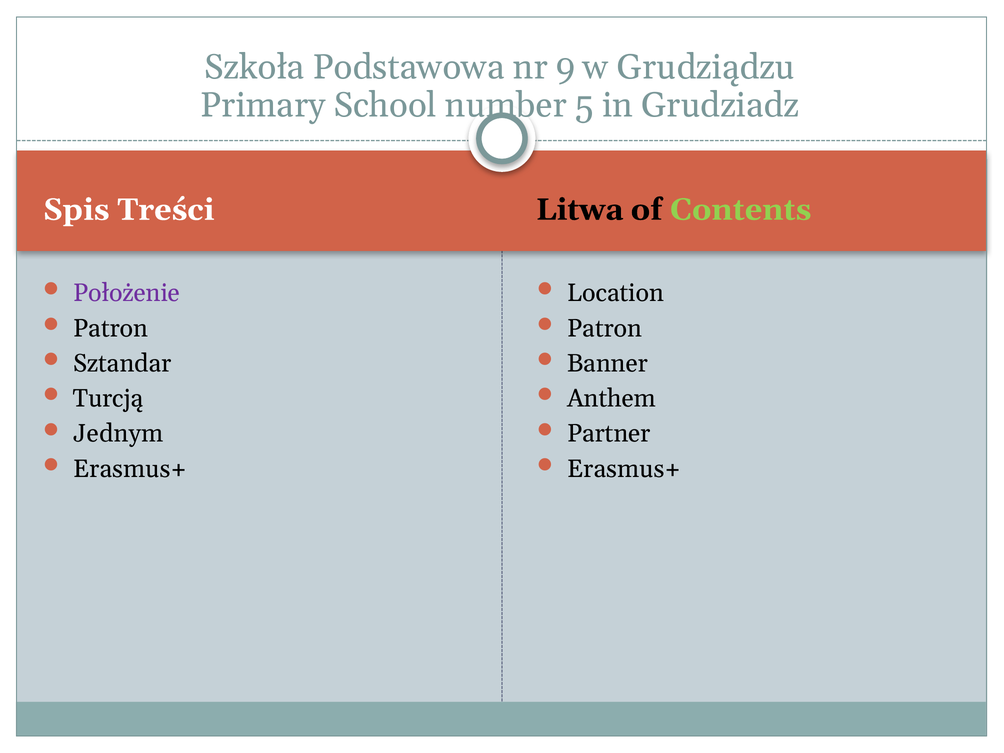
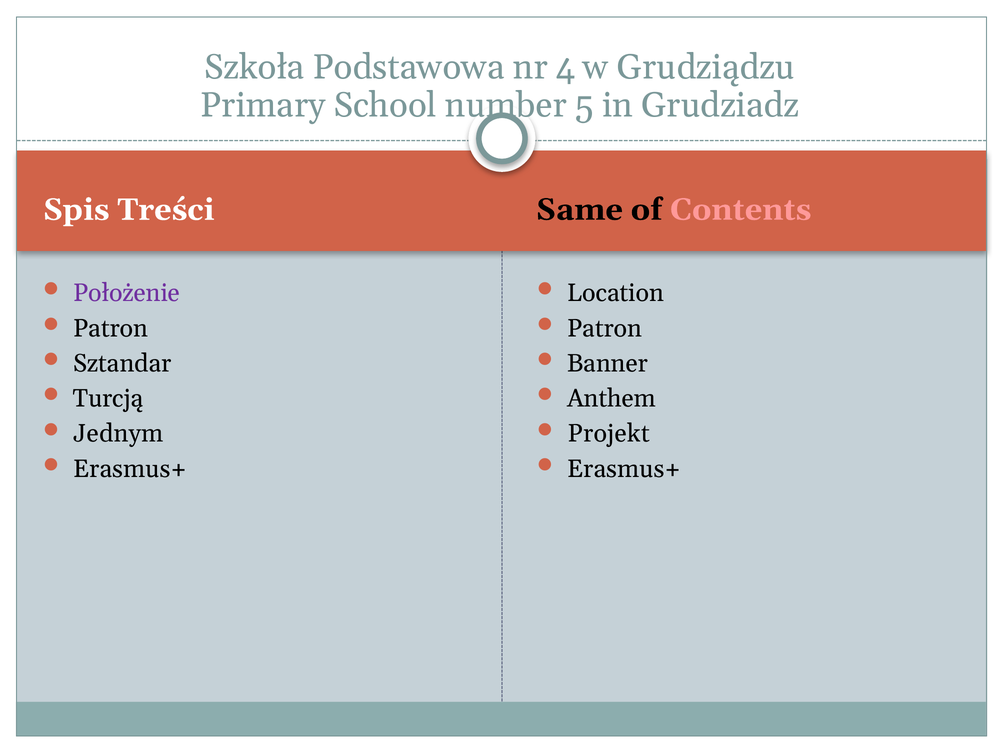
9: 9 -> 4
Litwa: Litwa -> Same
Contents colour: light green -> pink
Partner: Partner -> Projekt
